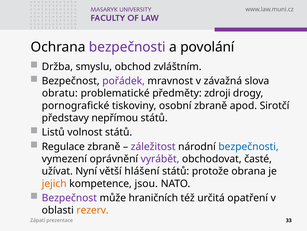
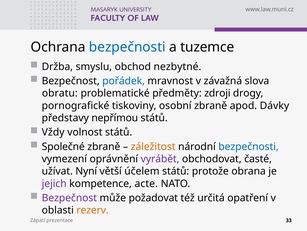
bezpečnosti at (127, 47) colour: purple -> blue
povolání: povolání -> tuzemce
zvláštním: zvláštním -> nezbytné
pořádek colour: purple -> blue
Sirotčí: Sirotčí -> Dávky
Listů: Listů -> Vždy
Regulace: Regulace -> Společné
záležitost colour: purple -> orange
hlášení: hlášení -> účelem
jejich colour: orange -> purple
jsou: jsou -> acte
hraničních: hraničních -> požadovat
